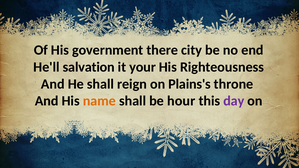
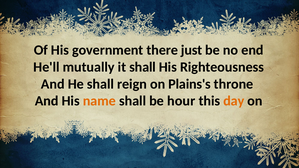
city: city -> just
salvation: salvation -> mutually
it your: your -> shall
day colour: purple -> orange
